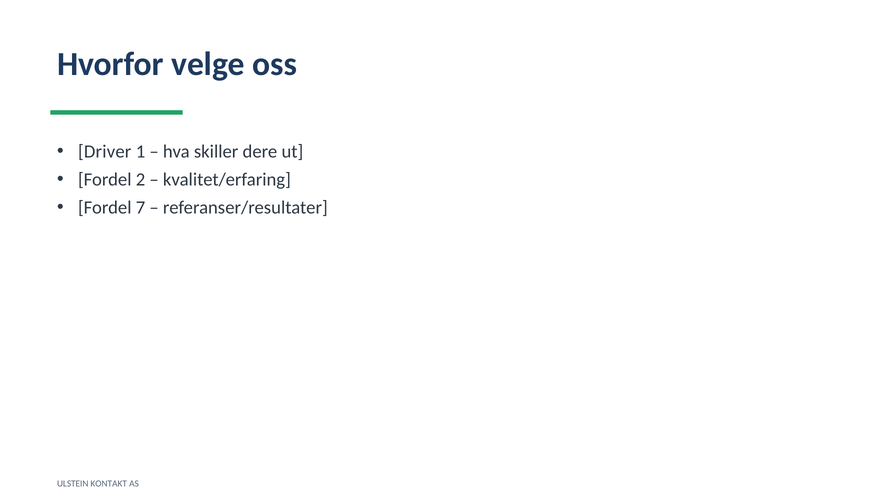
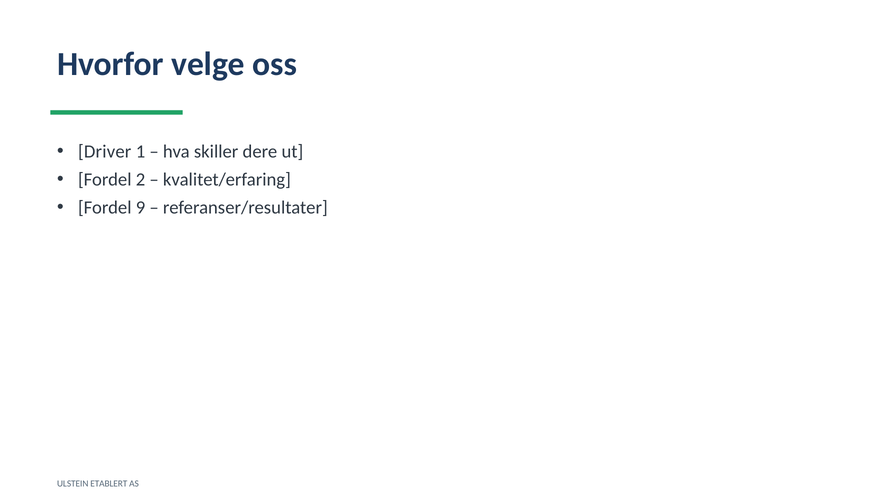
7: 7 -> 9
KONTAKT: KONTAKT -> ETABLERT
